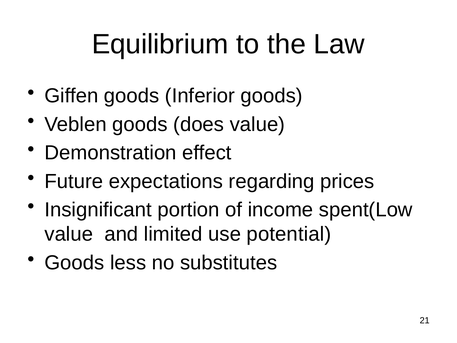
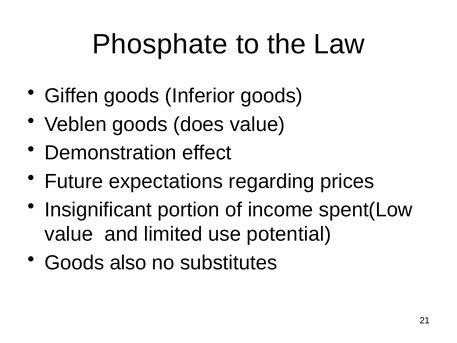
Equilibrium: Equilibrium -> Phosphate
less: less -> also
